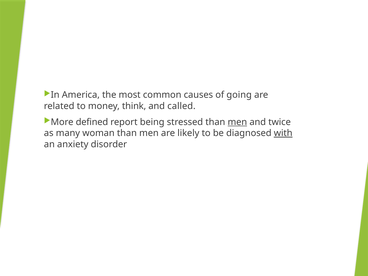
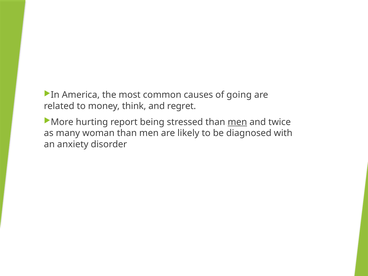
called: called -> regret
defined: defined -> hurting
with underline: present -> none
